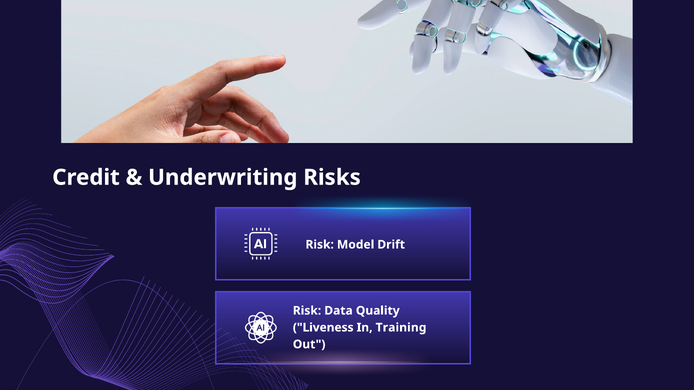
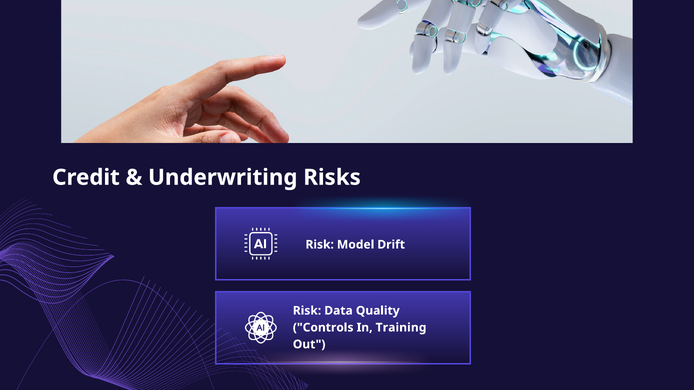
Liveness: Liveness -> Controls
